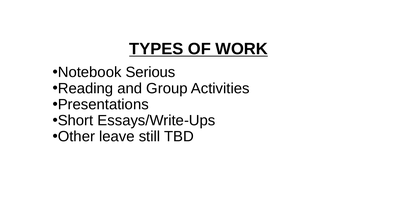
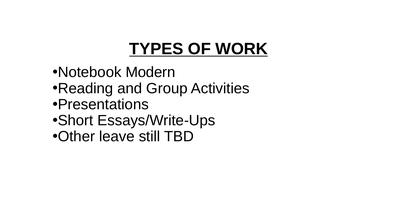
Serious: Serious -> Modern
